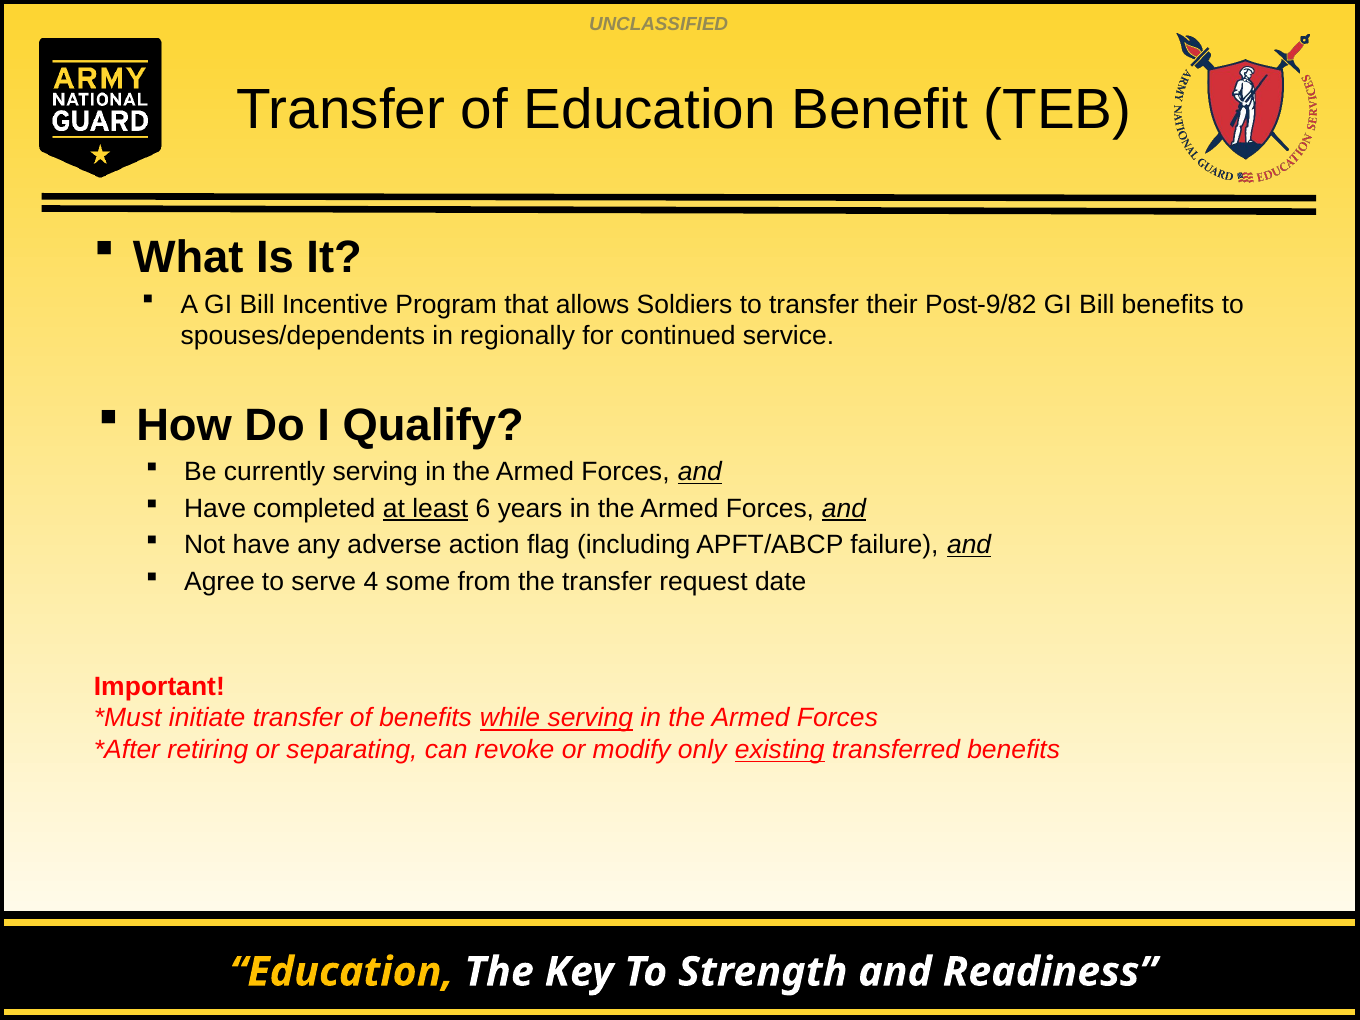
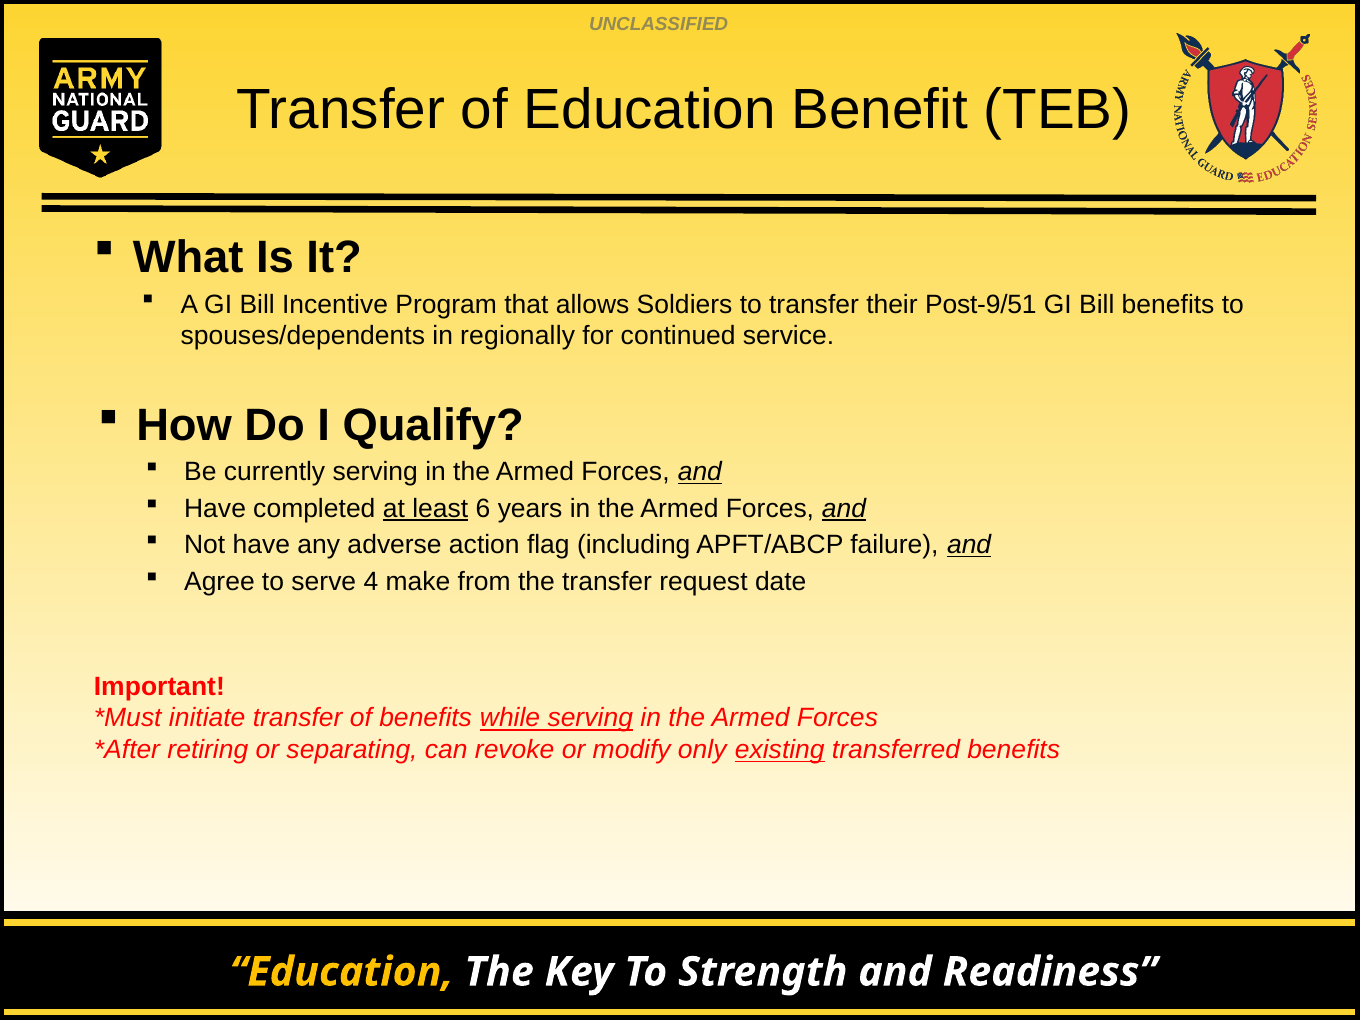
Post-9/82: Post-9/82 -> Post-9/51
some: some -> make
